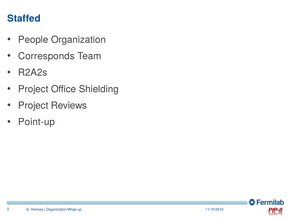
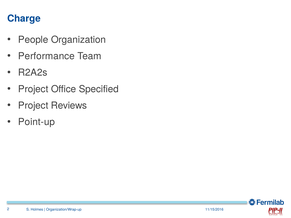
Staffed: Staffed -> Charge
Corresponds: Corresponds -> Performance
Shielding: Shielding -> Specified
